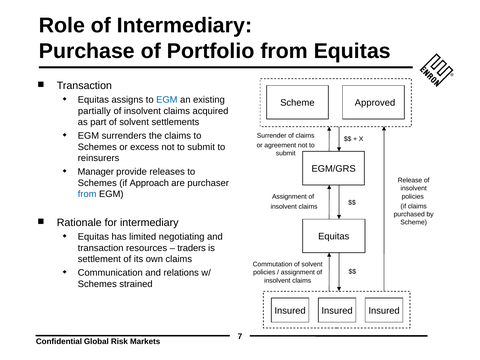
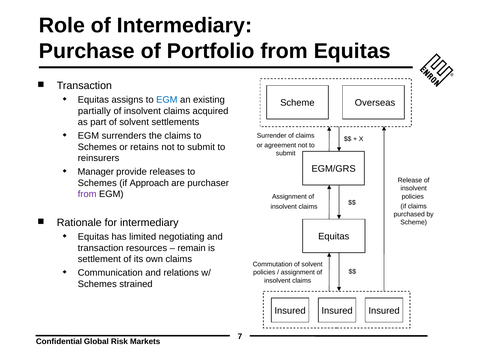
Approved: Approved -> Overseas
excess: excess -> retains
from at (87, 194) colour: blue -> purple
traders: traders -> remain
